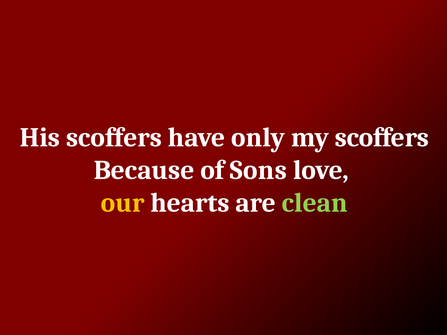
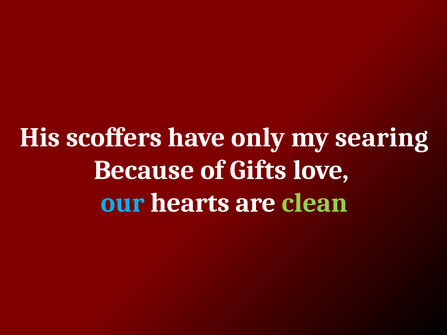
my scoffers: scoffers -> searing
Sons: Sons -> Gifts
our colour: yellow -> light blue
